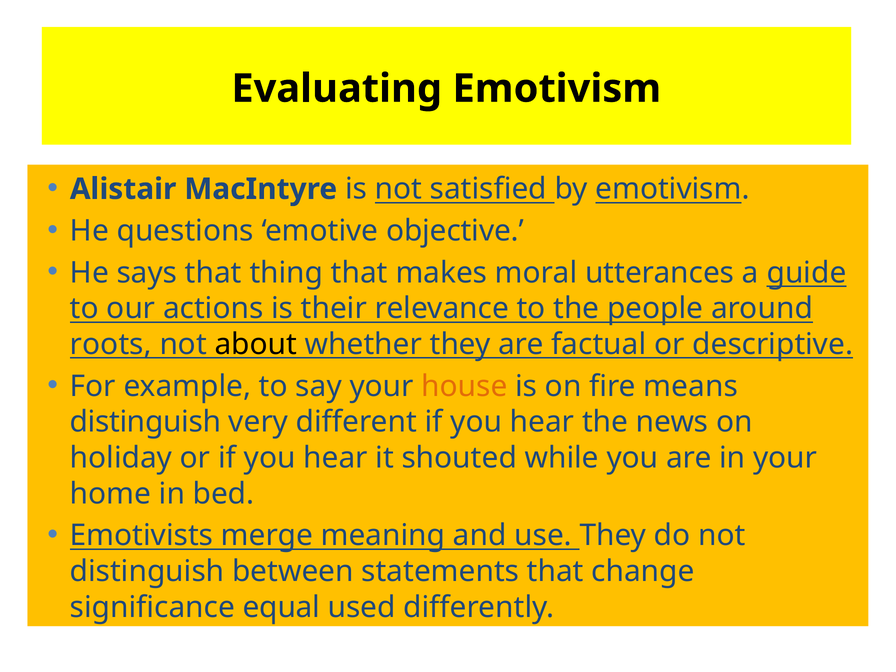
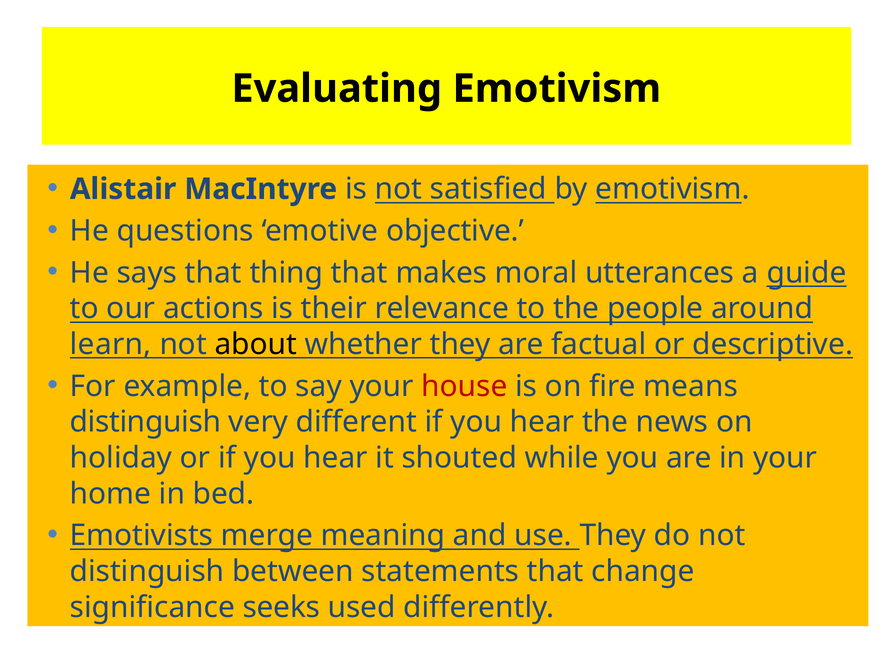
roots: roots -> learn
house colour: orange -> red
equal: equal -> seeks
